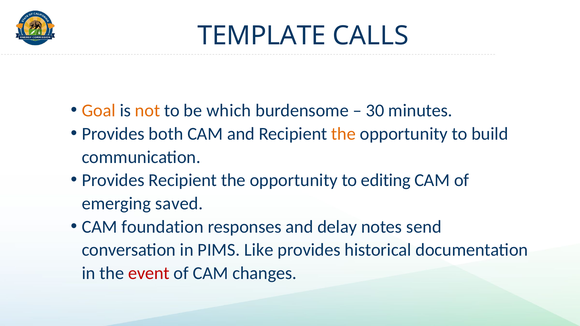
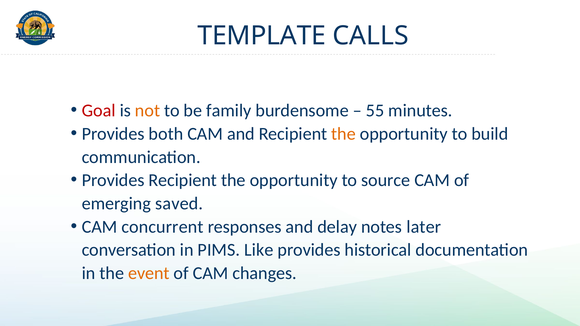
Goal colour: orange -> red
which: which -> family
30: 30 -> 55
editing: editing -> source
foundation: foundation -> concurrent
send: send -> later
event colour: red -> orange
